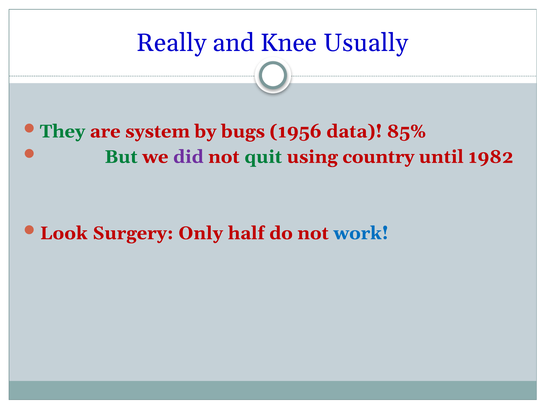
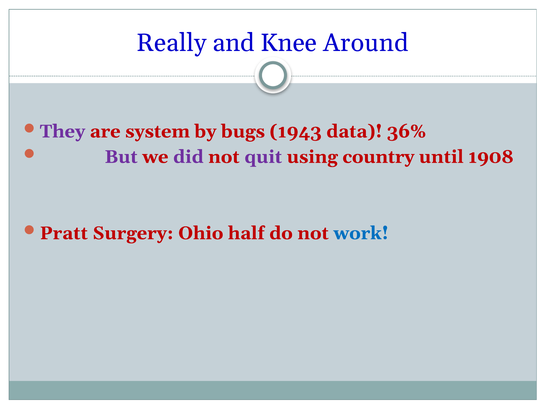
Usually: Usually -> Around
They colour: green -> purple
1956: 1956 -> 1943
85%: 85% -> 36%
But colour: green -> purple
quit colour: green -> purple
1982: 1982 -> 1908
Look: Look -> Pratt
Only: Only -> Ohio
